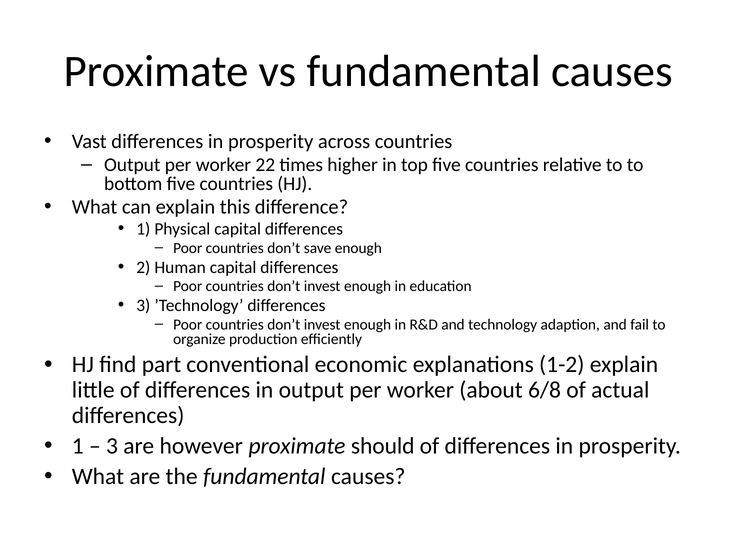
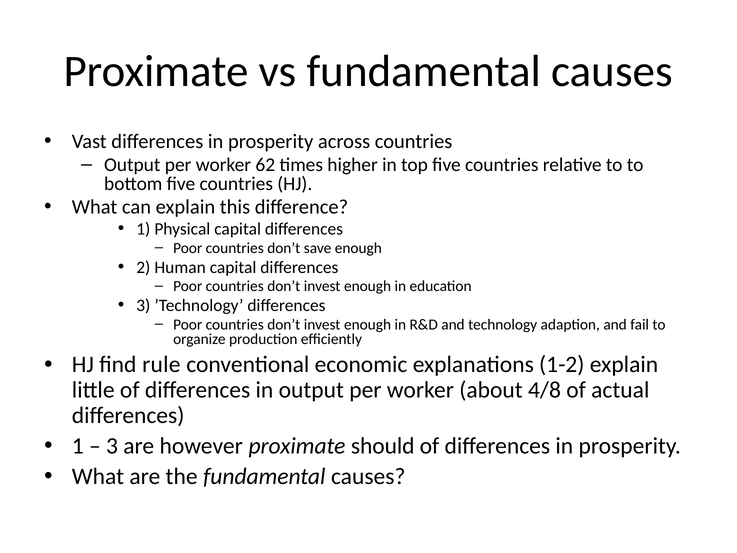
22: 22 -> 62
part: part -> rule
6/8: 6/8 -> 4/8
